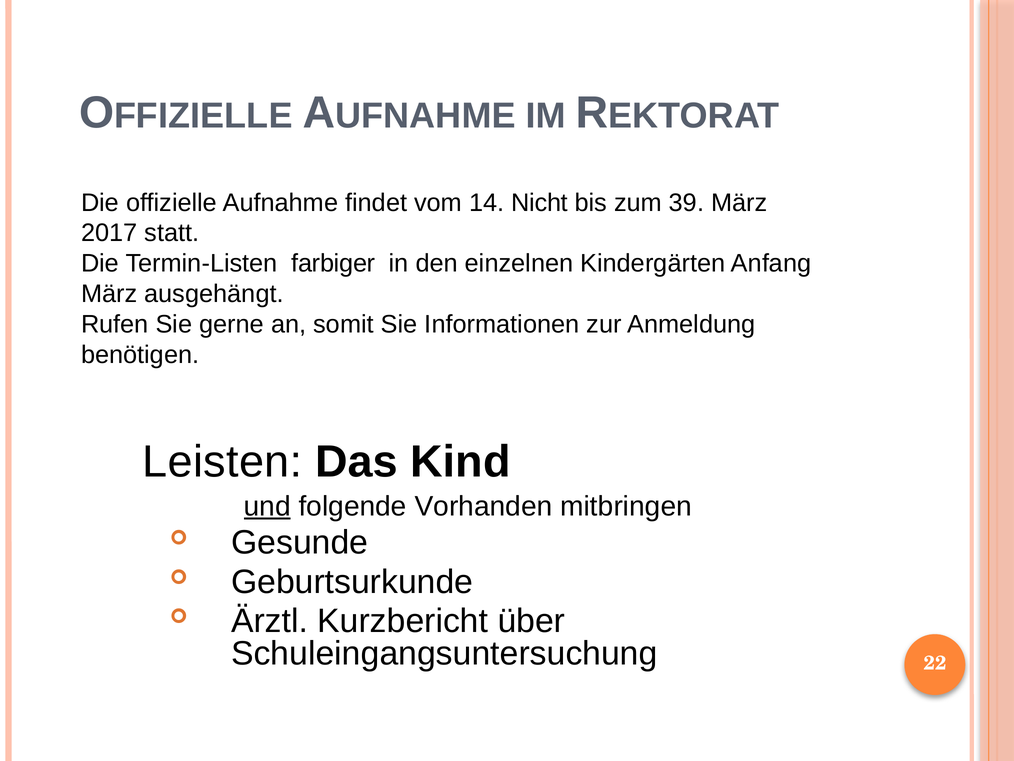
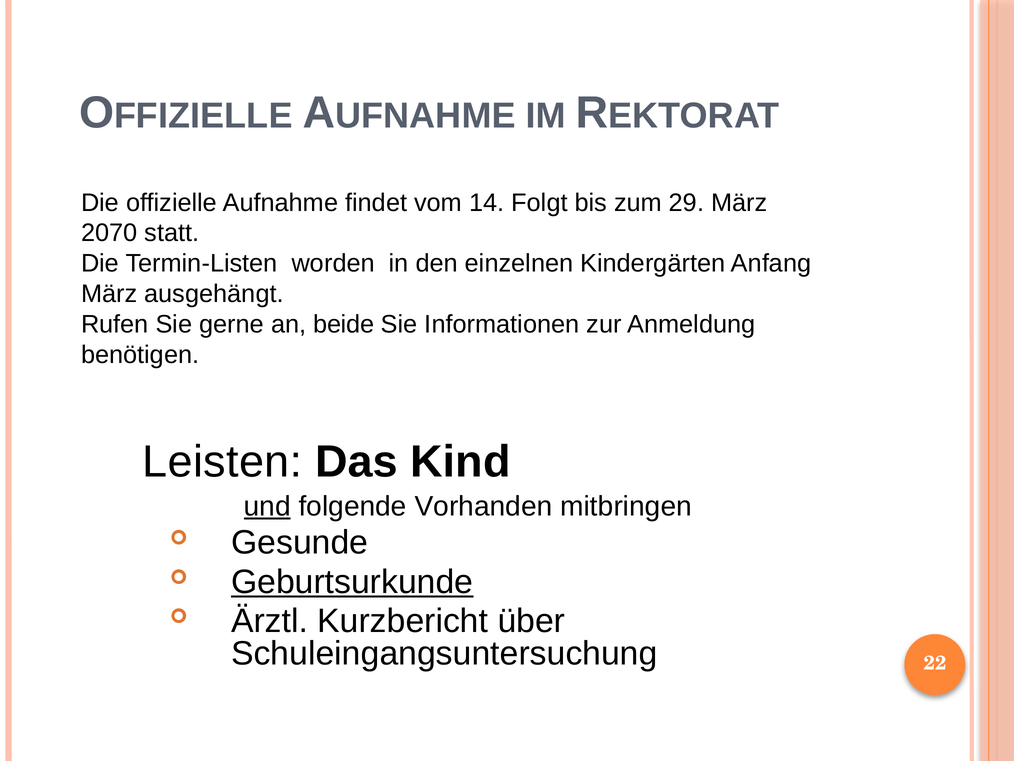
Nicht: Nicht -> Folgt
39: 39 -> 29
2017: 2017 -> 2070
farbiger: farbiger -> worden
somit: somit -> beide
Geburtsurkunde underline: none -> present
